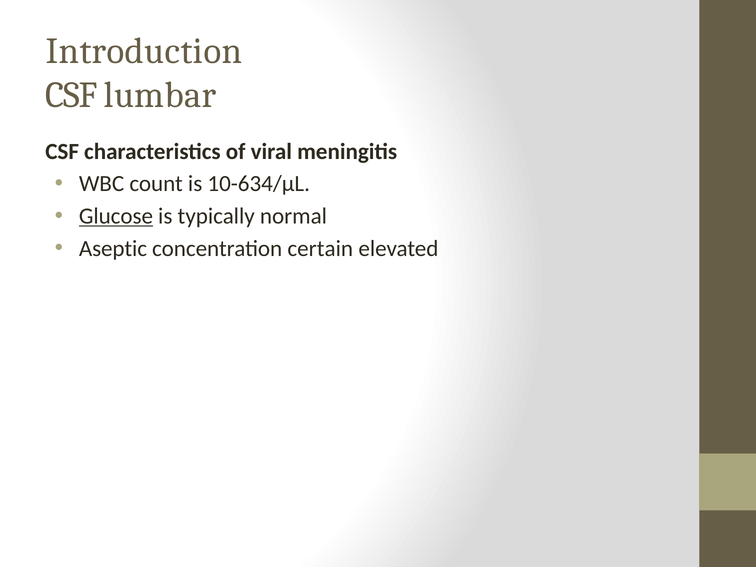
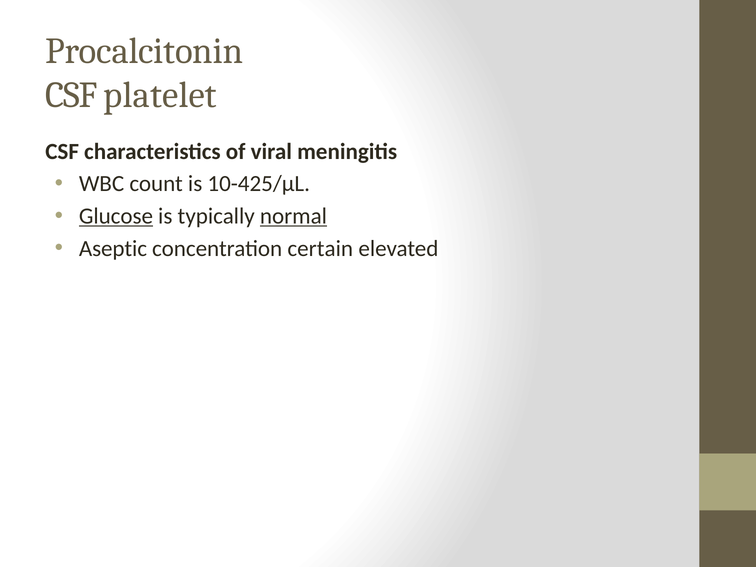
Introduction: Introduction -> Procalcitonin
lumbar: lumbar -> platelet
10-634/µL: 10-634/µL -> 10-425/µL
normal underline: none -> present
